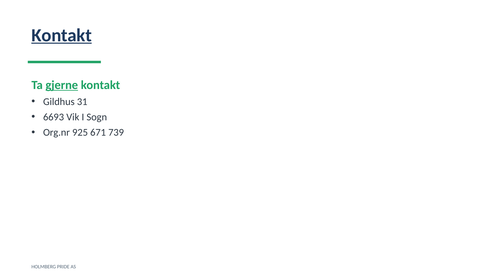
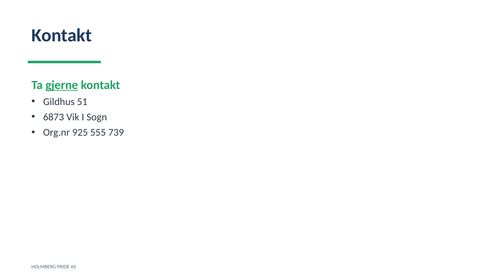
Kontakt at (62, 35) underline: present -> none
31: 31 -> 51
6693: 6693 -> 6873
671: 671 -> 555
